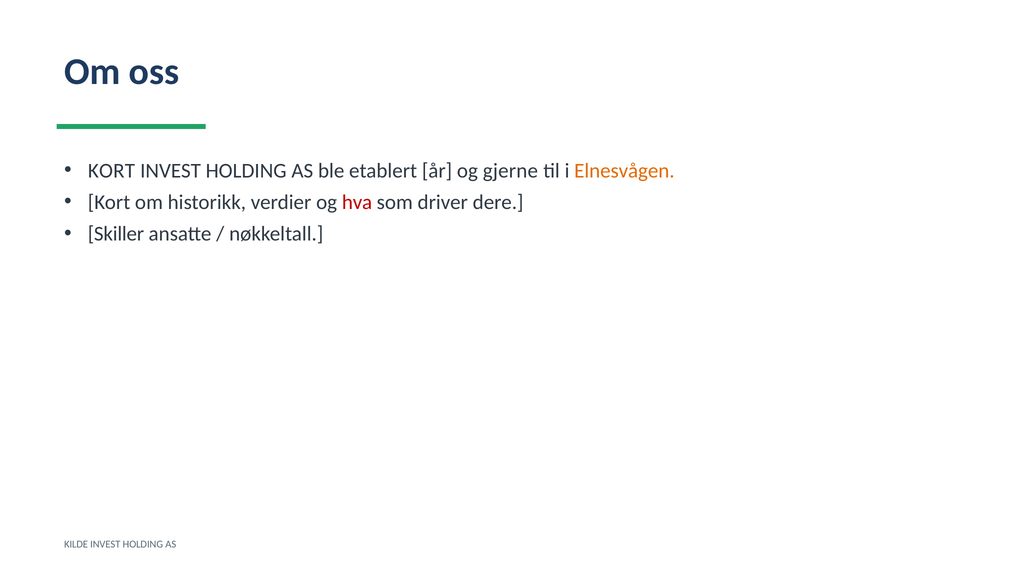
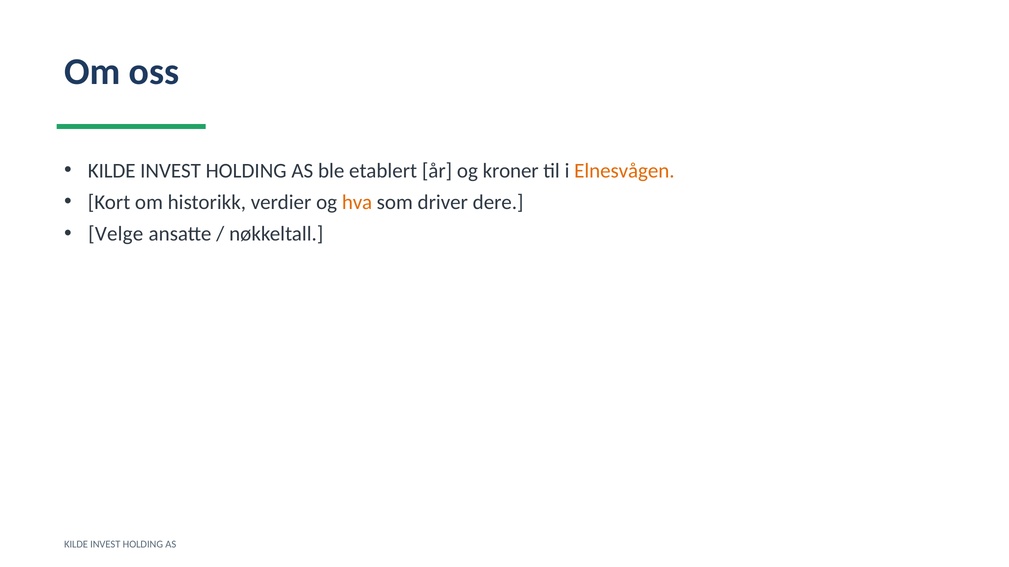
KORT at (112, 171): KORT -> KILDE
gjerne: gjerne -> kroner
hva colour: red -> orange
Skiller: Skiller -> Velge
